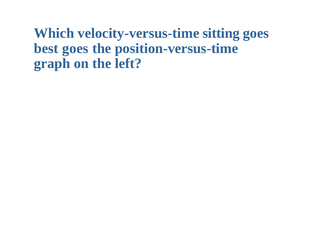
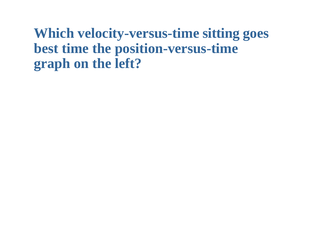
best goes: goes -> time
